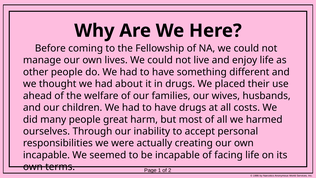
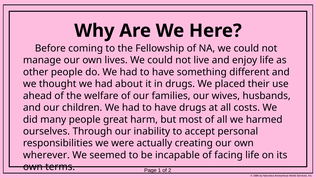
incapable at (46, 155): incapable -> wherever
